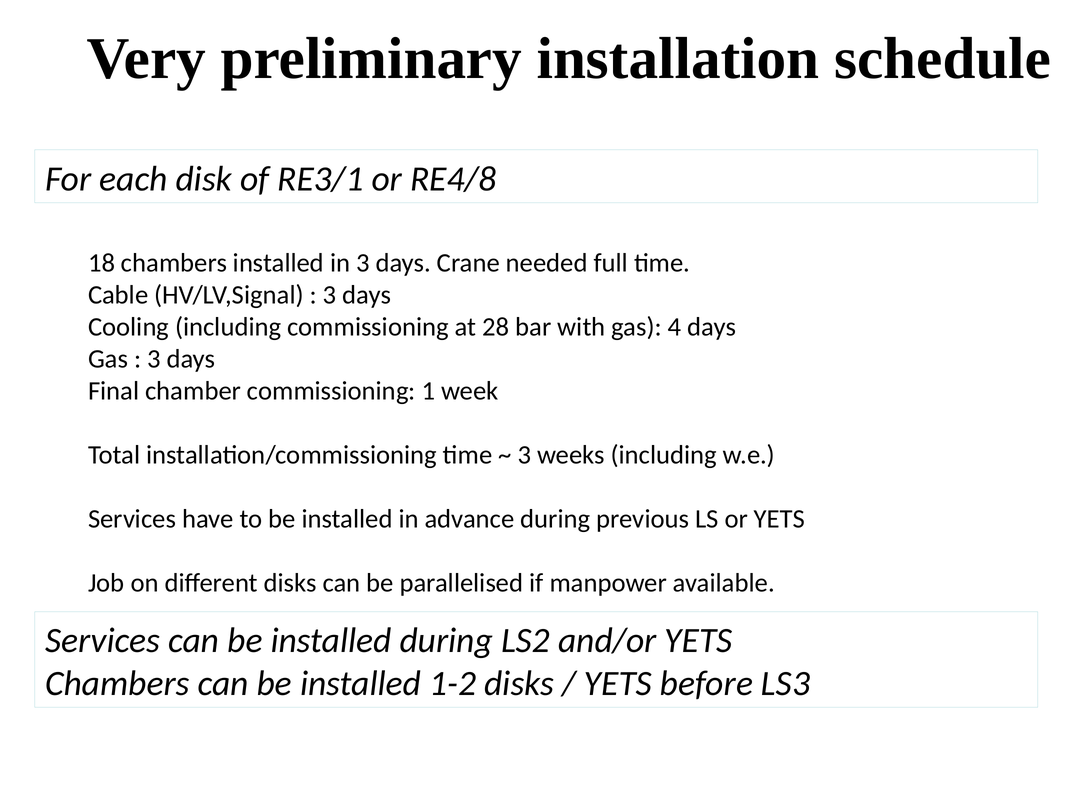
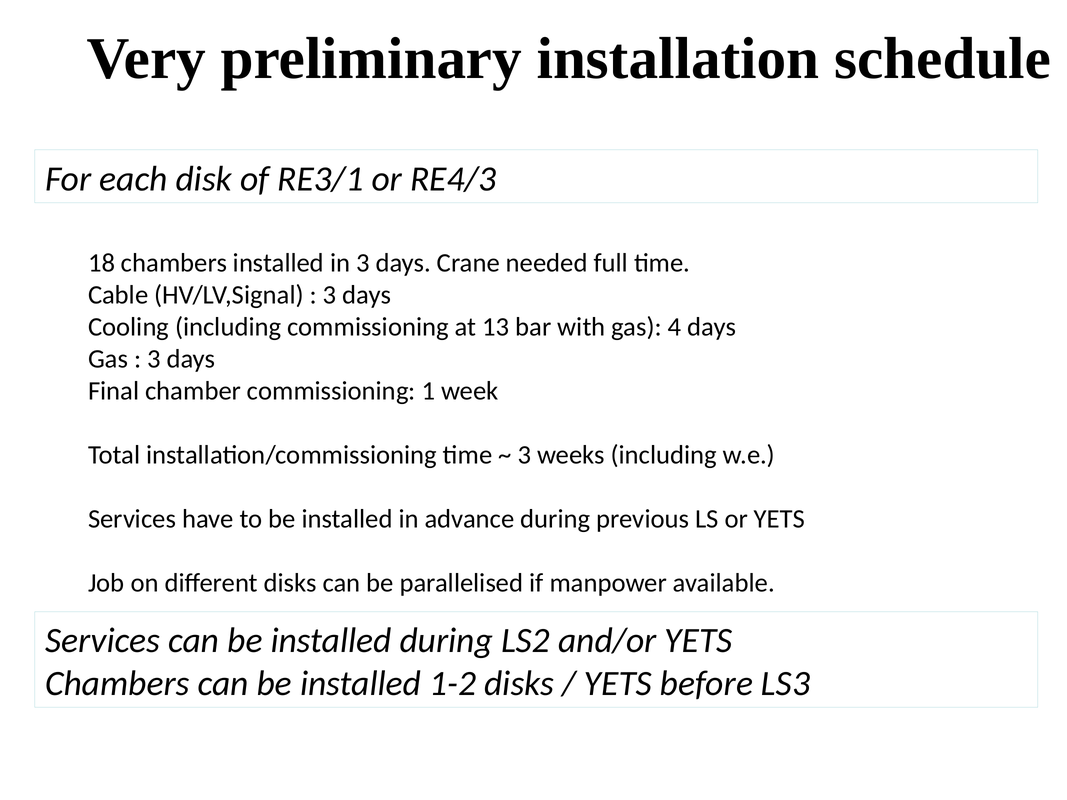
RE4/8: RE4/8 -> RE4/3
28: 28 -> 13
